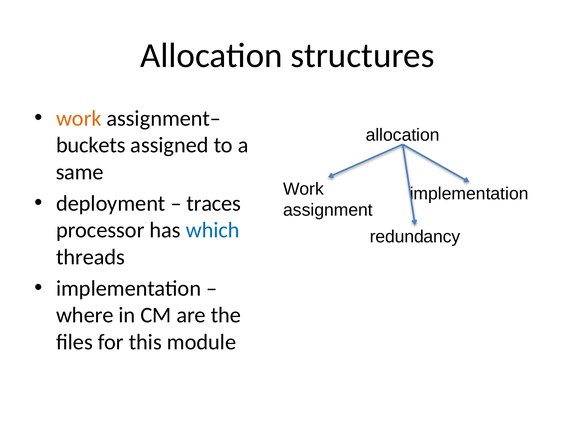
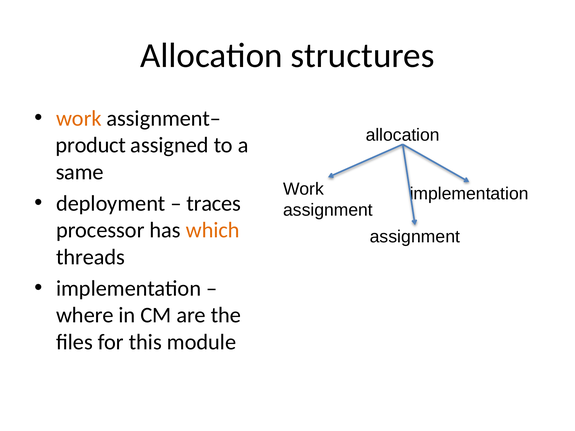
buckets: buckets -> product
which colour: blue -> orange
redundancy at (415, 237): redundancy -> assignment
